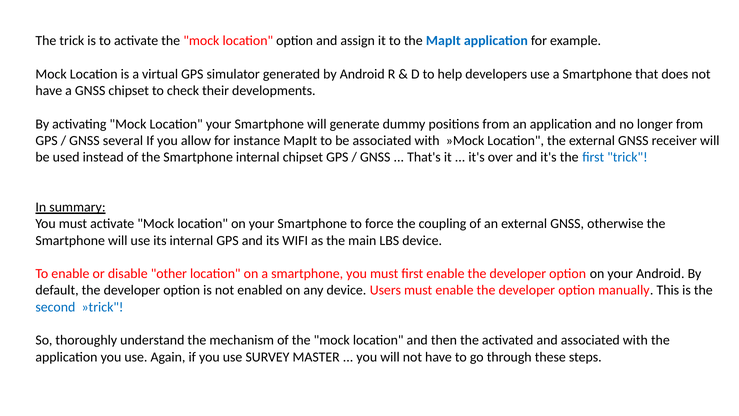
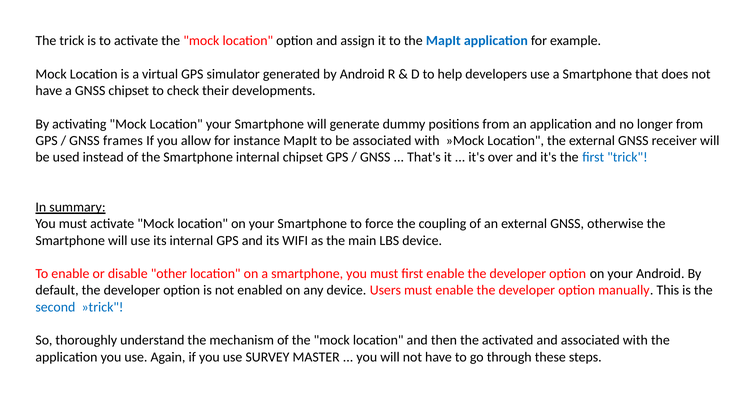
several: several -> frames
